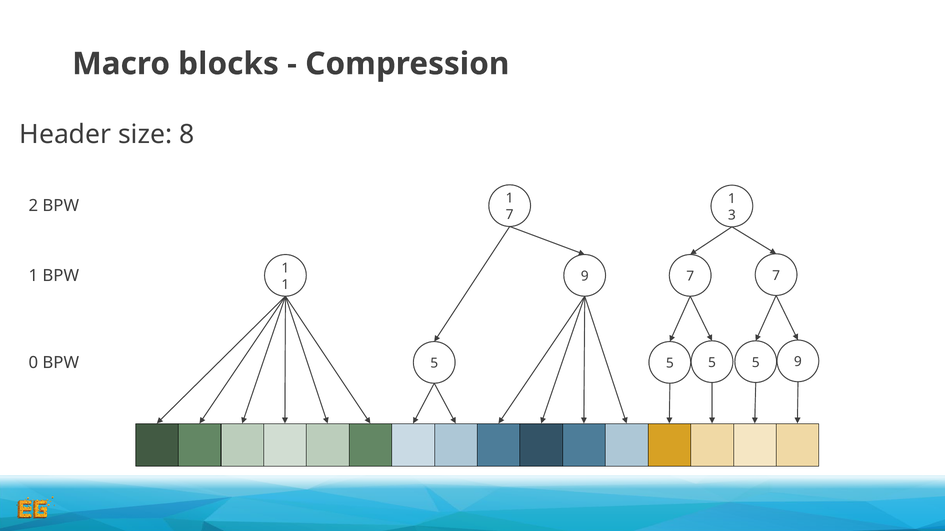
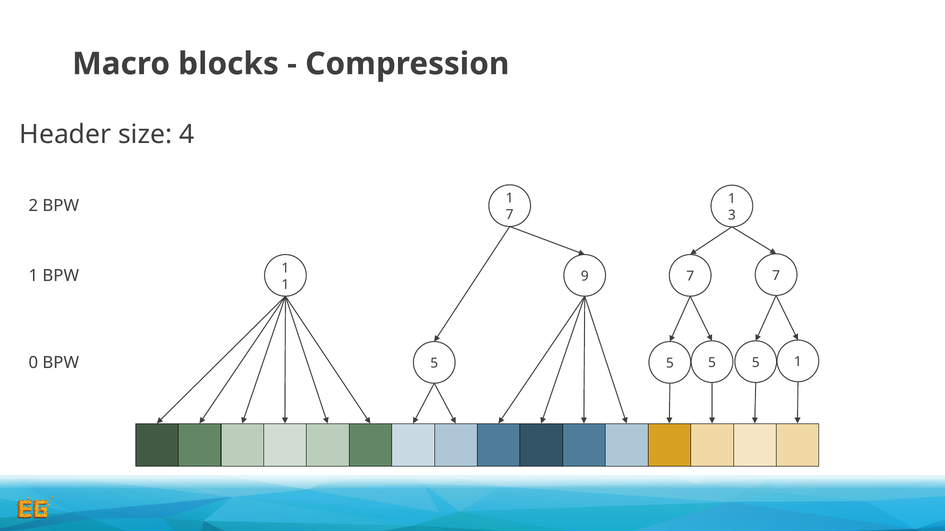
8: 8 -> 4
9 at (798, 362): 9 -> 1
